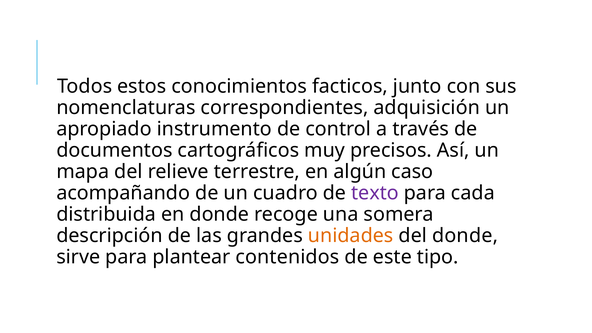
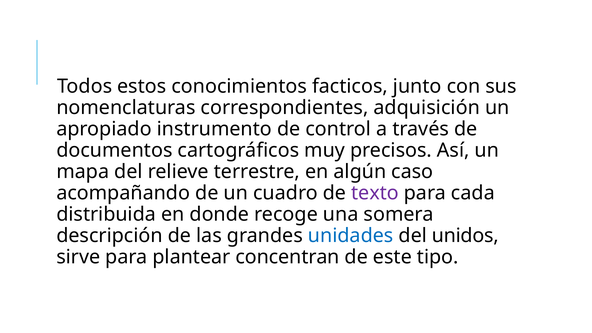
unidades colour: orange -> blue
del donde: donde -> unidos
contenidos: contenidos -> concentran
